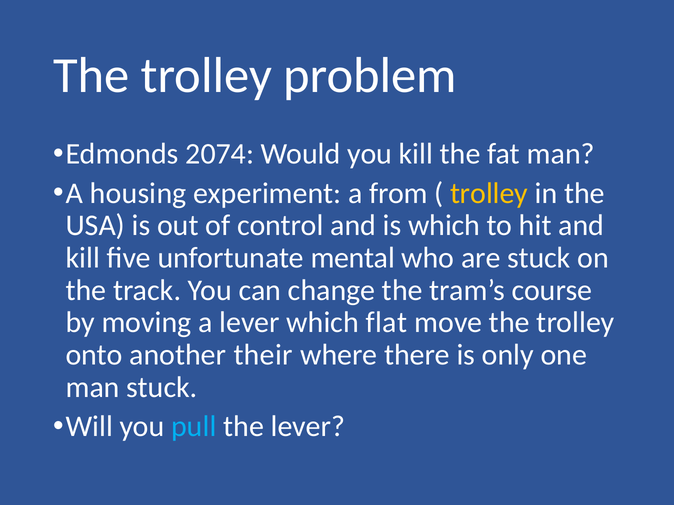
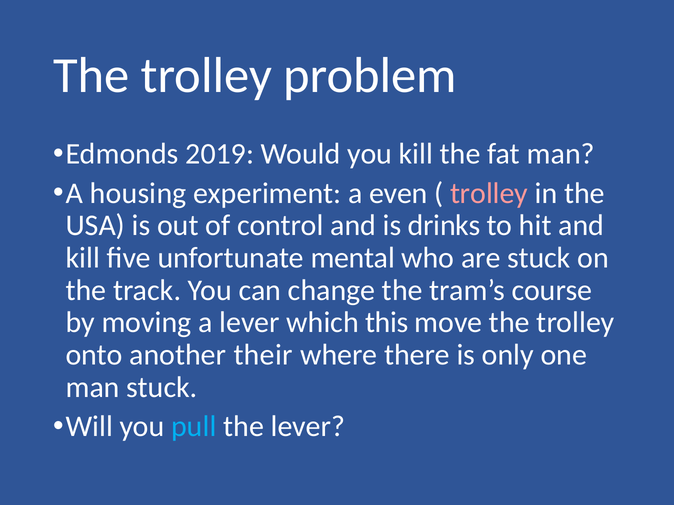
2074: 2074 -> 2019
from: from -> even
trolley at (489, 193) colour: yellow -> pink
is which: which -> drinks
flat: flat -> this
